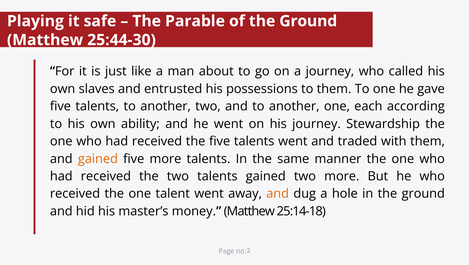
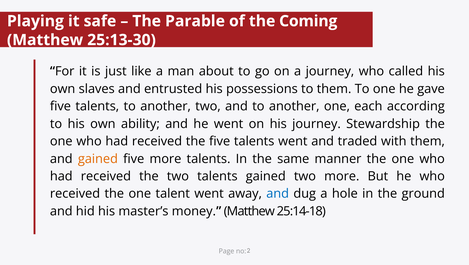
of the Ground: Ground -> Coming
25:44-30: 25:44-30 -> 25:13-30
and at (278, 193) colour: orange -> blue
